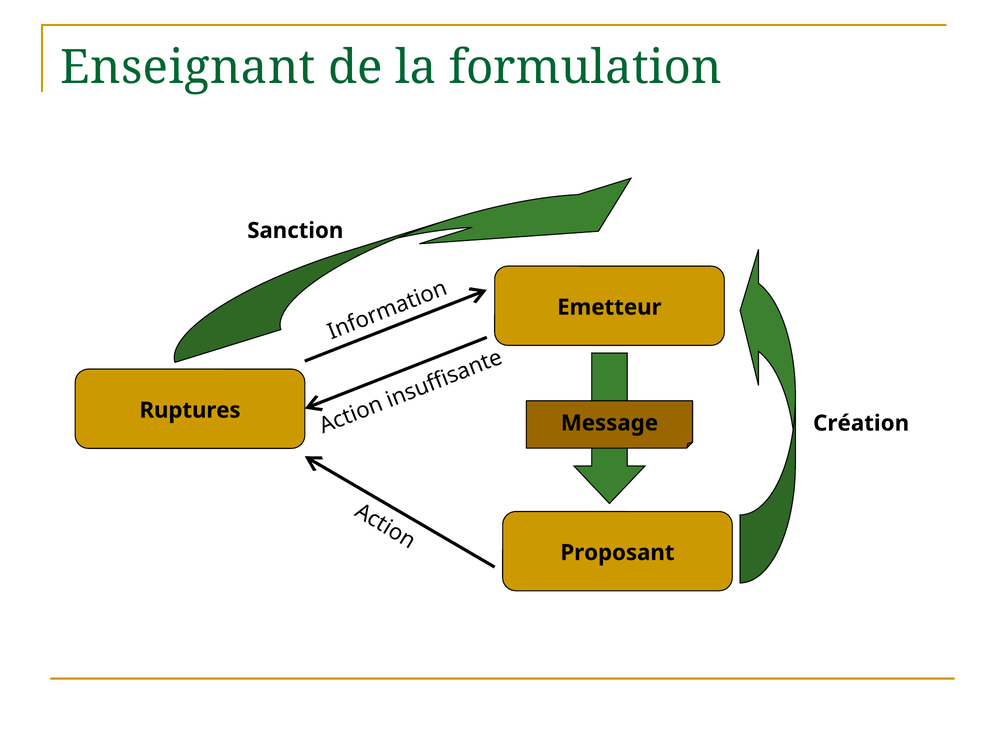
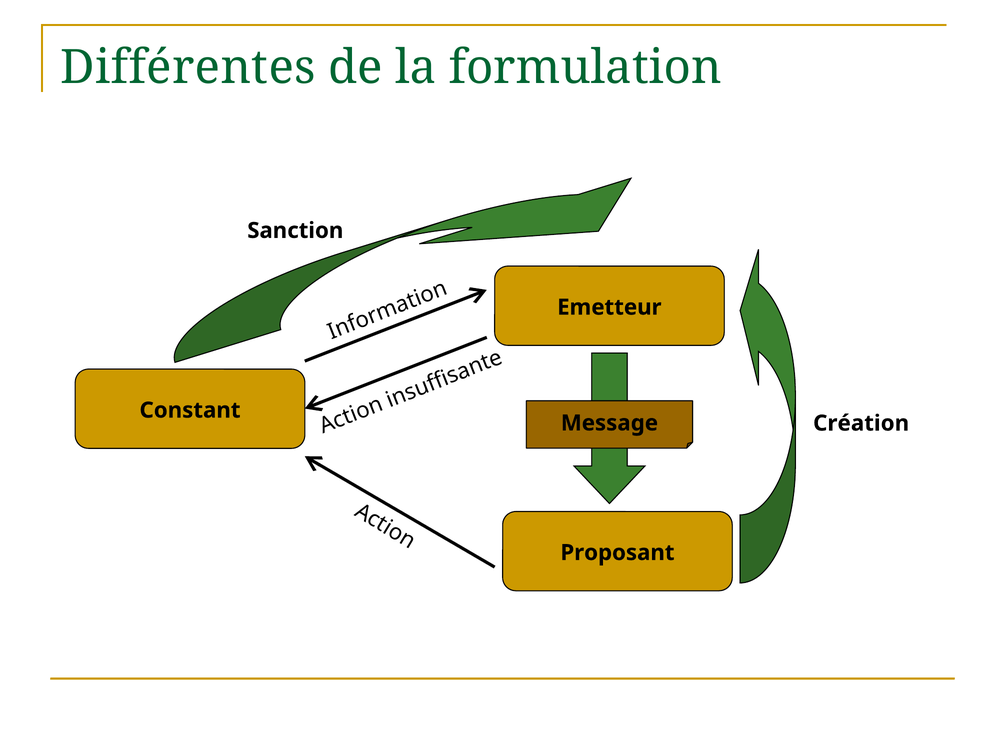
Enseignant: Enseignant -> Différentes
Ruptures: Ruptures -> Constant
